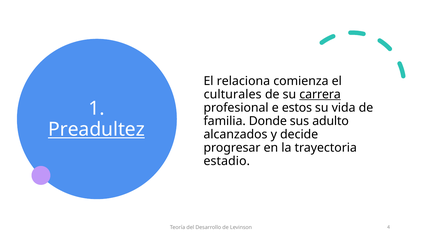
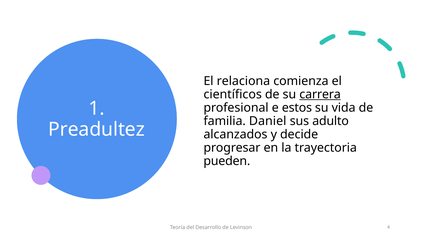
culturales: culturales -> científicos
Donde: Donde -> Daniel
Preadultez underline: present -> none
estadio: estadio -> pueden
